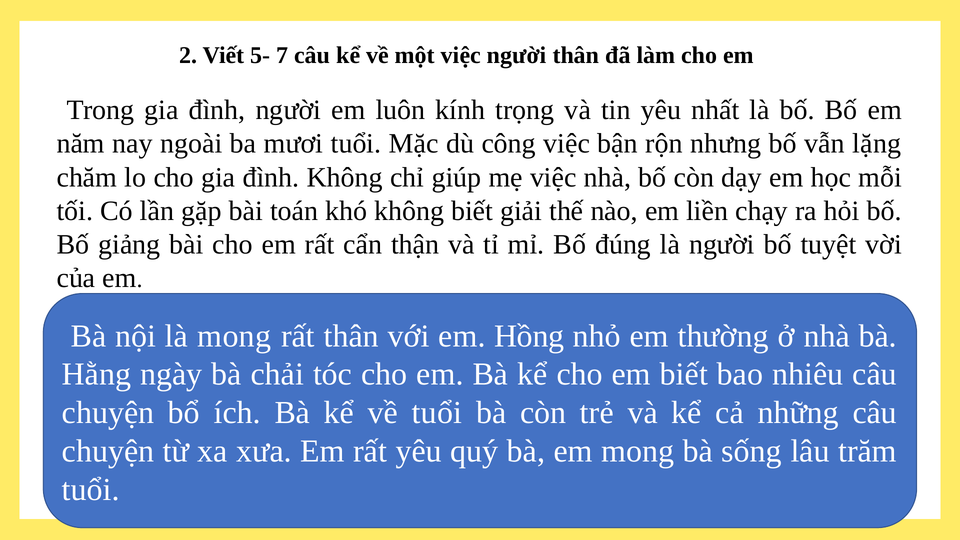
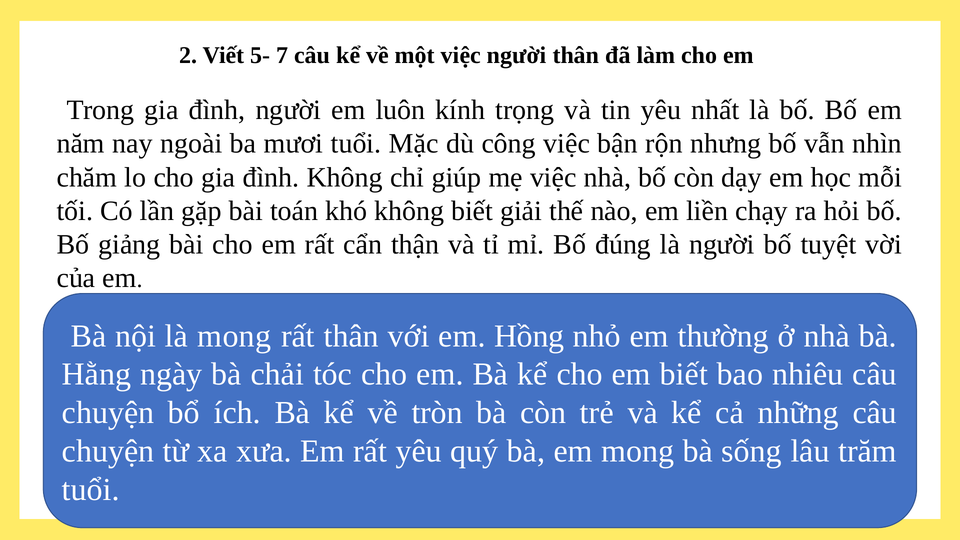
lặng: lặng -> nhìn
về tuổi: tuổi -> tròn
